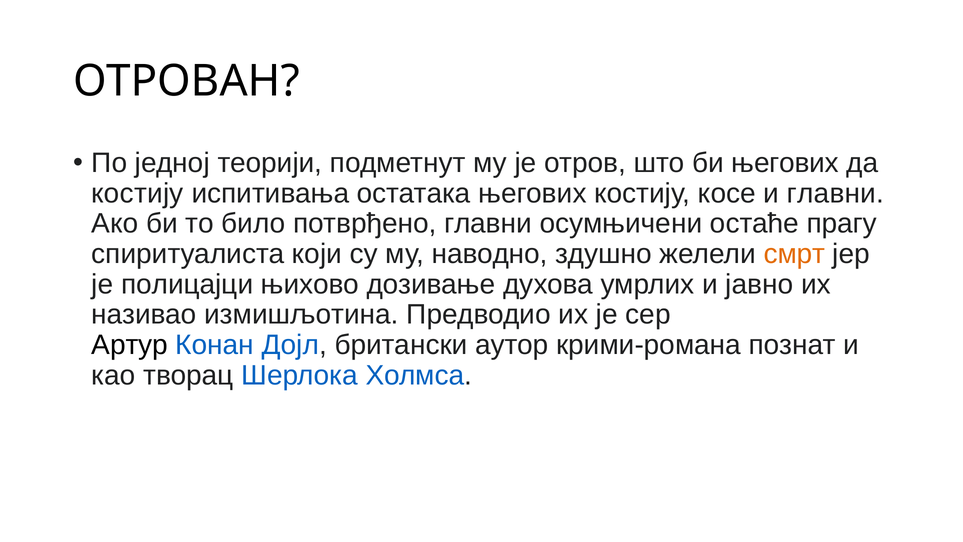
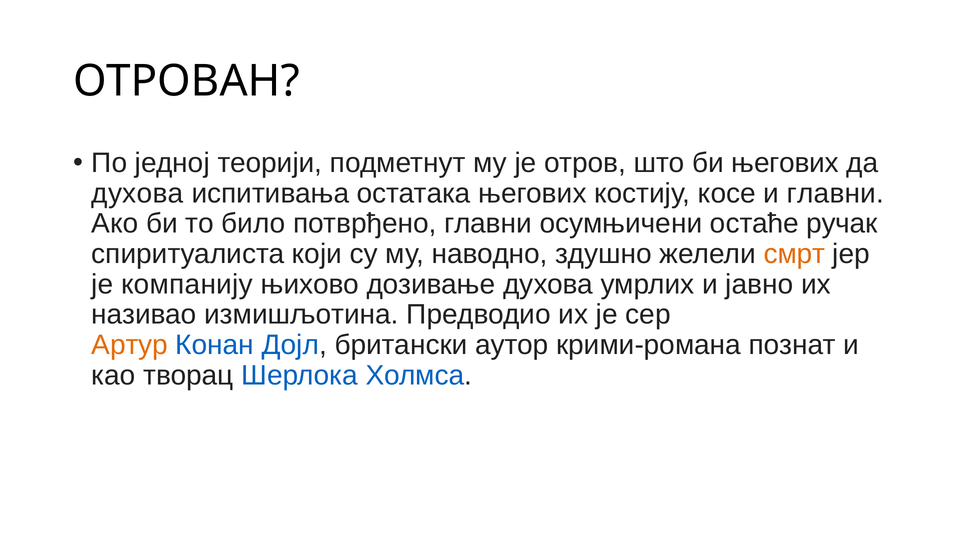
костију at (137, 193): костију -> духова
прагу: прагу -> ручак
полицајци: полицајци -> компанију
Артур colour: black -> orange
